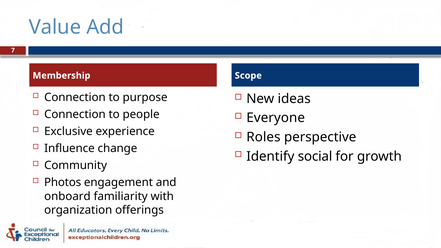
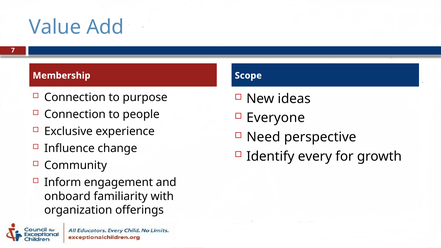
Roles: Roles -> Need
social: social -> every
Photos: Photos -> Inform
